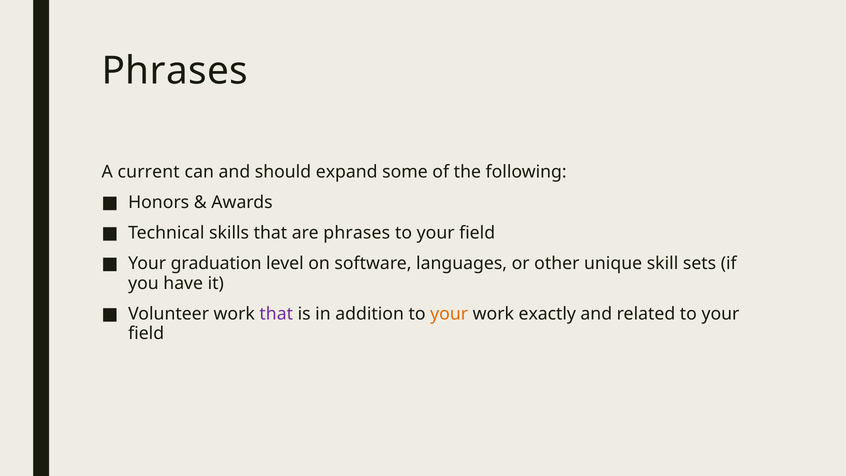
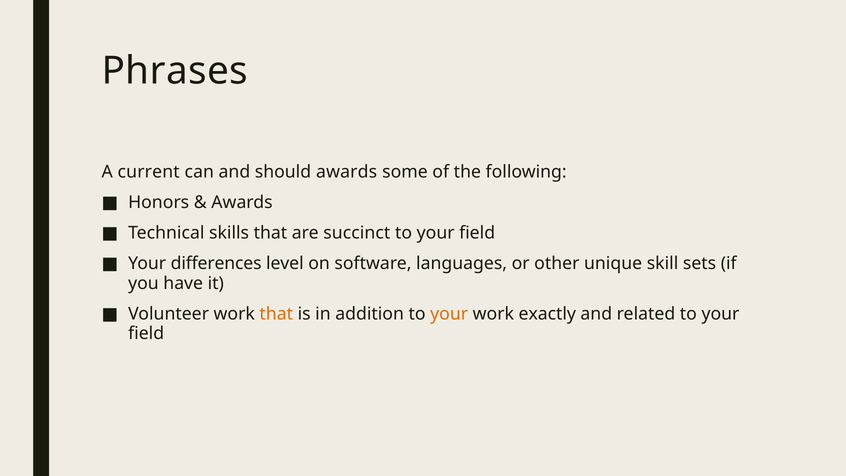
should expand: expand -> awards
are phrases: phrases -> succinct
graduation: graduation -> differences
that at (276, 314) colour: purple -> orange
